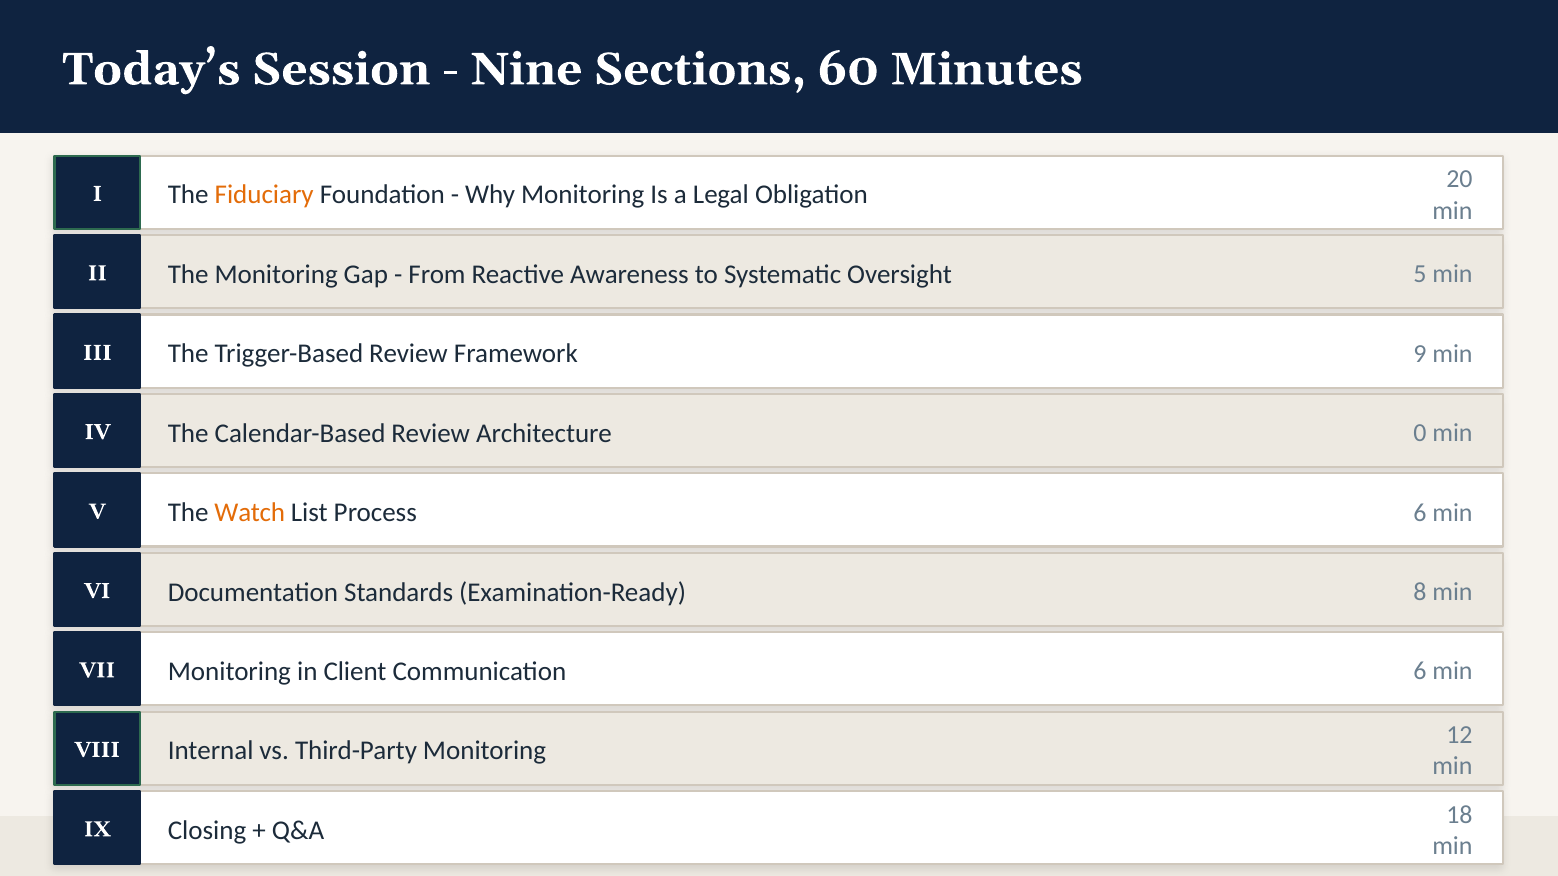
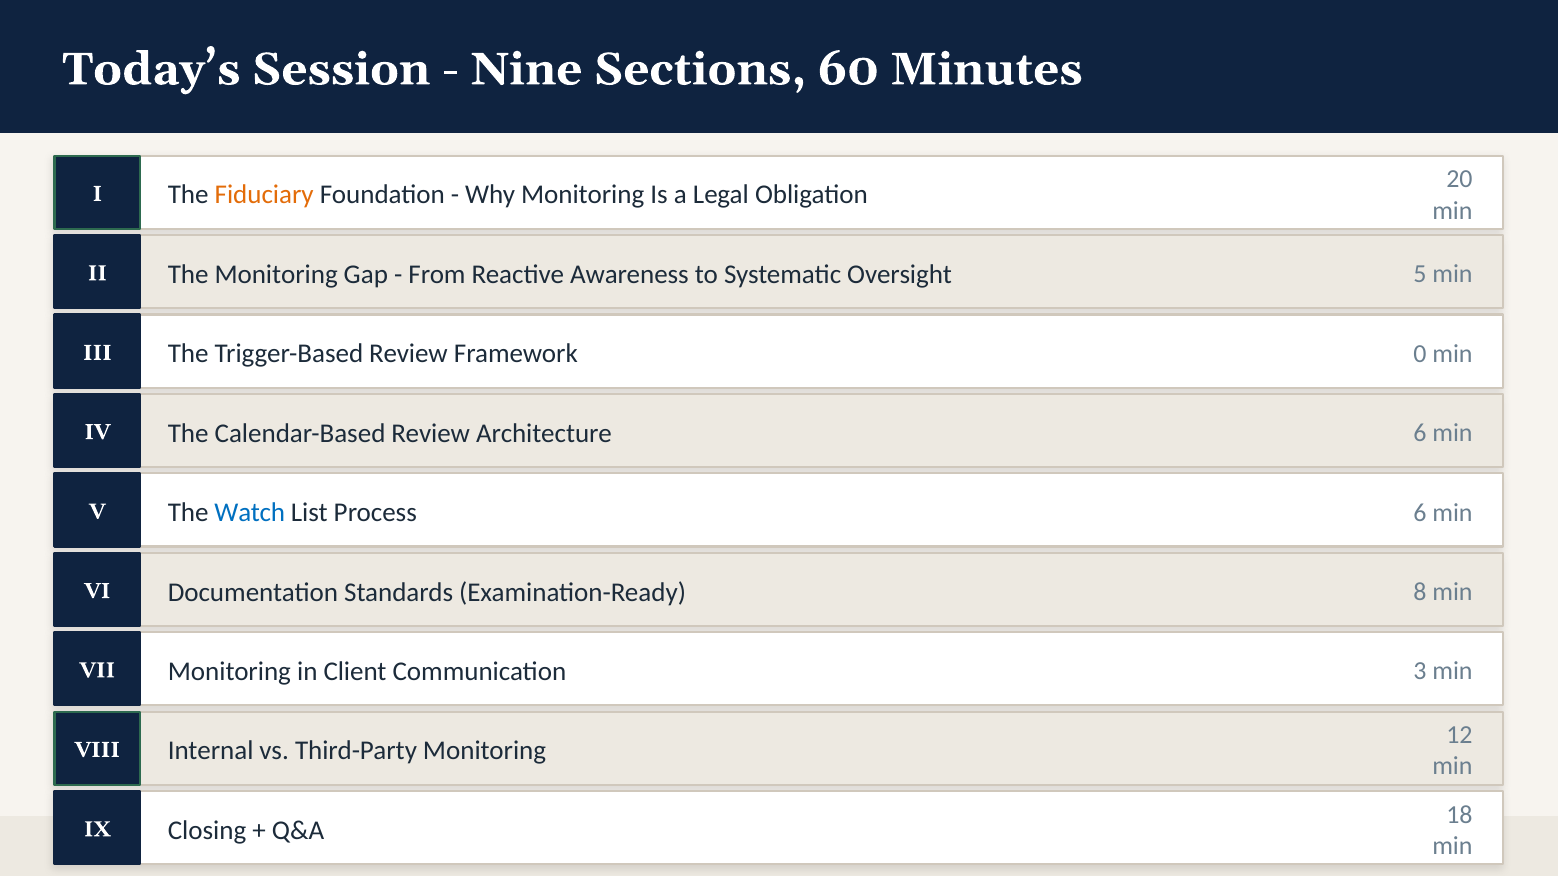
9: 9 -> 0
Architecture 0: 0 -> 6
Watch colour: orange -> blue
Communication 6: 6 -> 3
